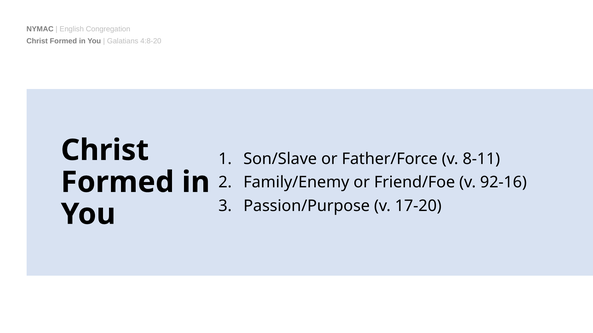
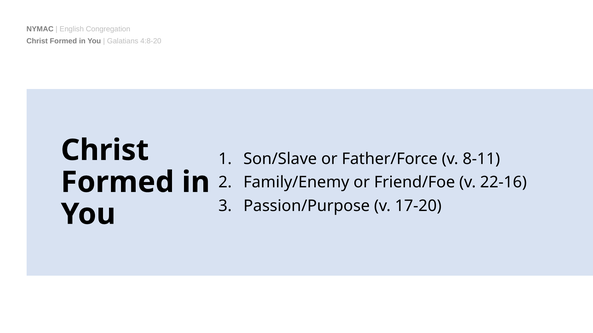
92-16: 92-16 -> 22-16
